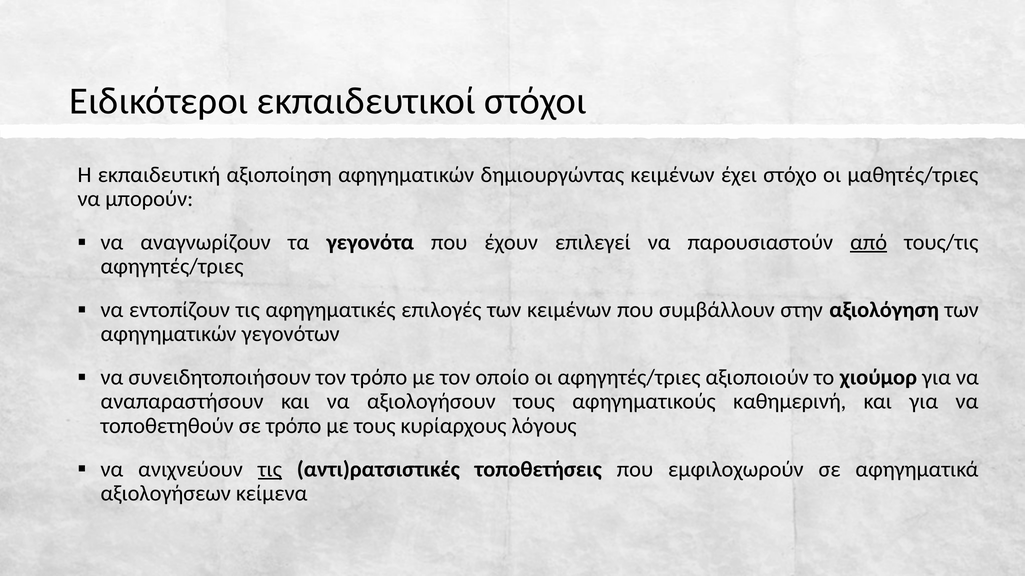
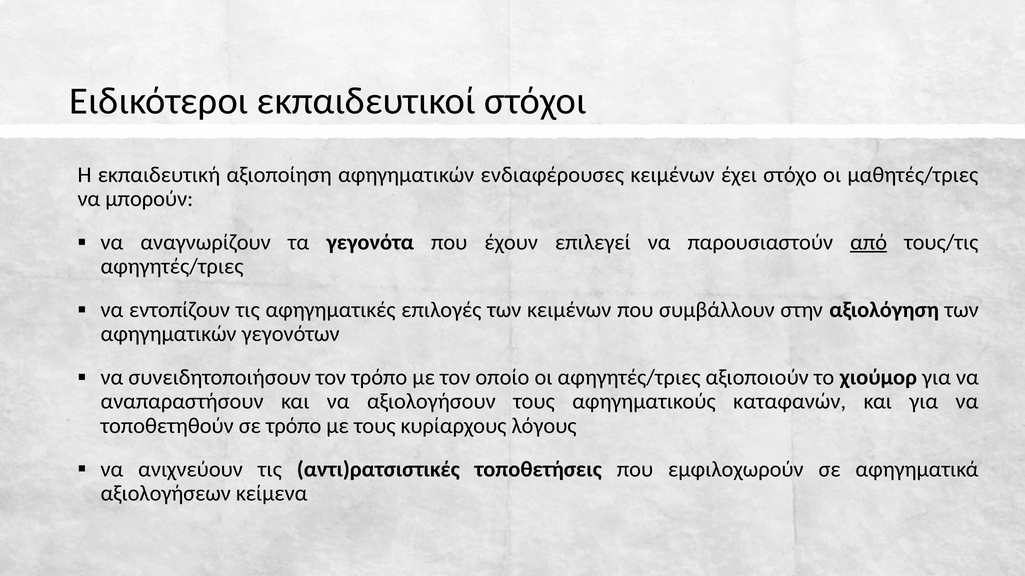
δημιουργώντας: δημιουργώντας -> ενδιαφέρουσες
καθημερινή: καθημερινή -> καταφανών
τις at (270, 470) underline: present -> none
